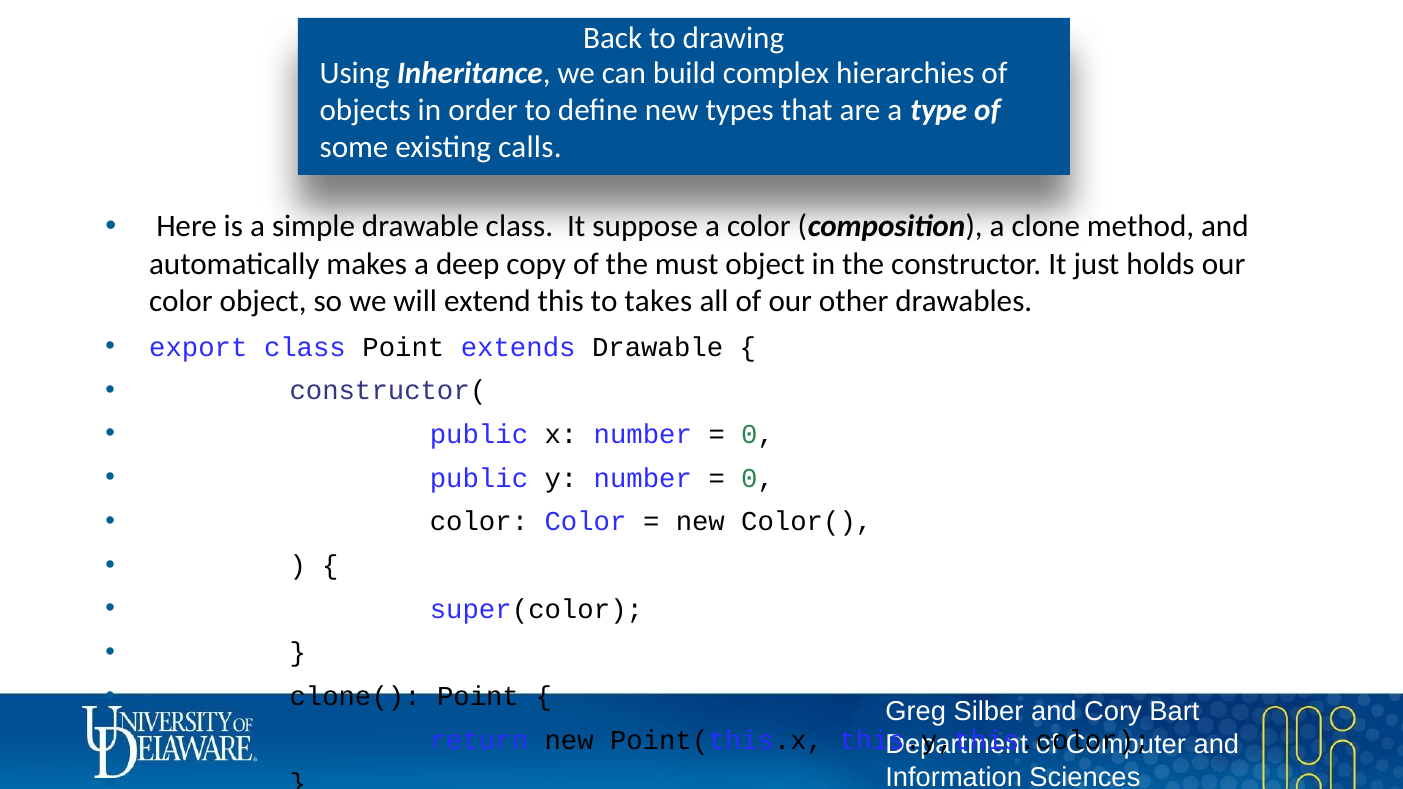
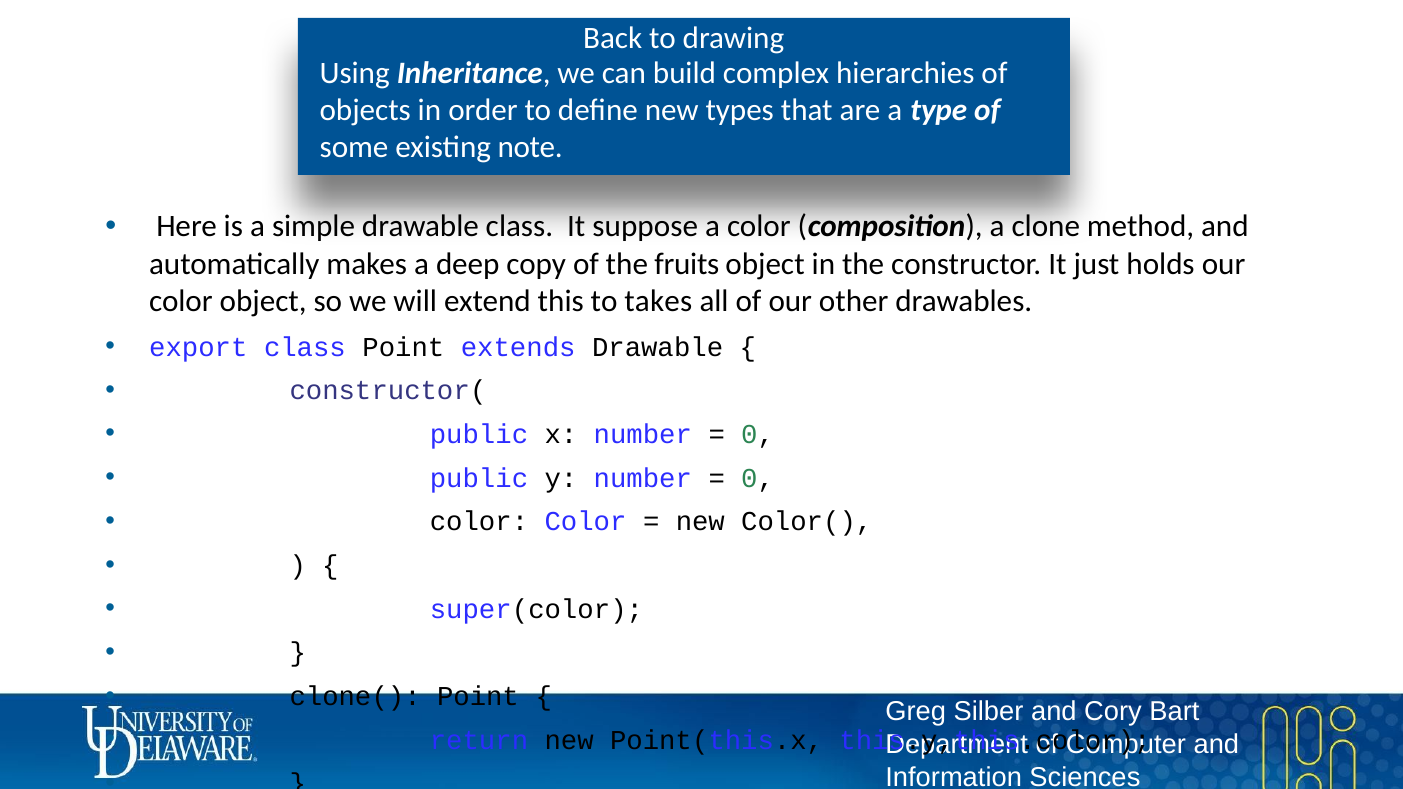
calls: calls -> note
must: must -> fruits
